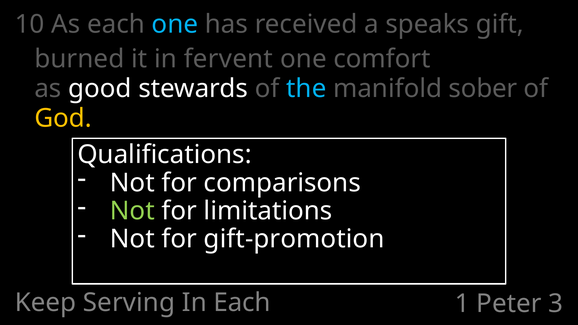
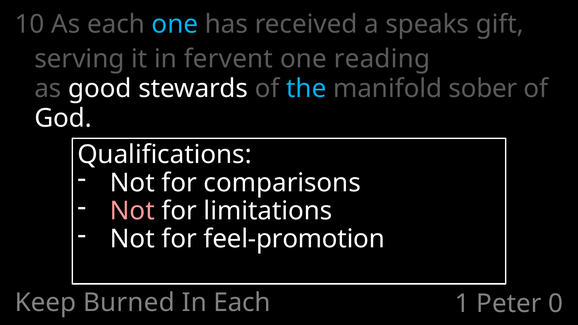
burned: burned -> serving
comfort: comfort -> reading
God colour: yellow -> white
Not at (132, 211) colour: light green -> pink
gift-promotion: gift-promotion -> feel-promotion
Serving: Serving -> Burned
3: 3 -> 0
